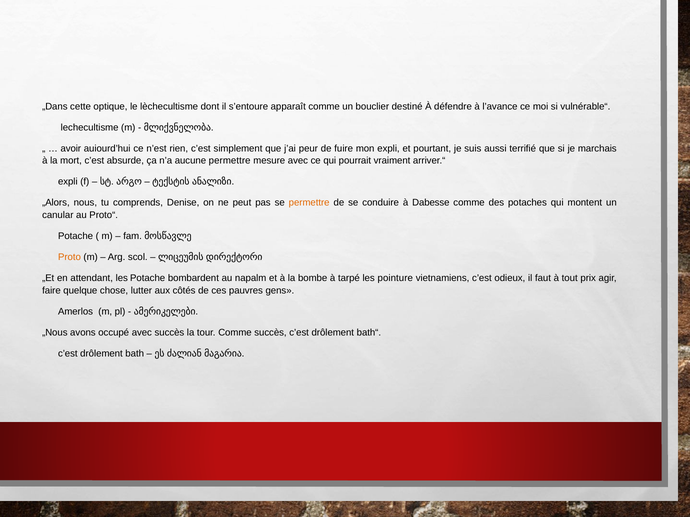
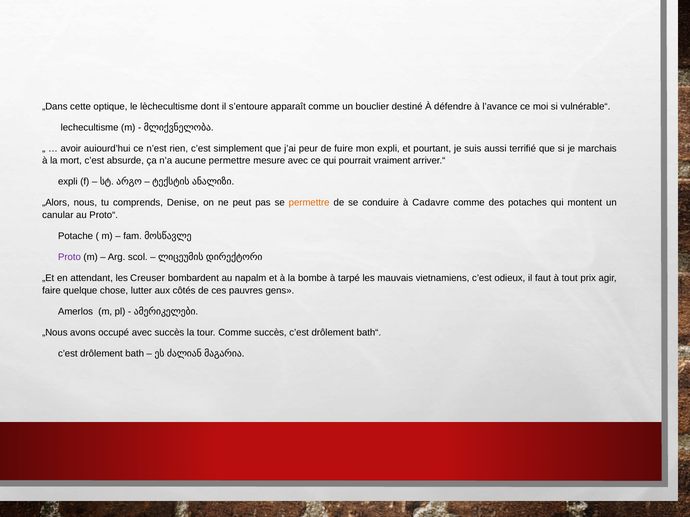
Dabesse: Dabesse -> Cadavre
Proto colour: orange -> purple
les Potache: Potache -> Creuser
pointure: pointure -> mauvais
